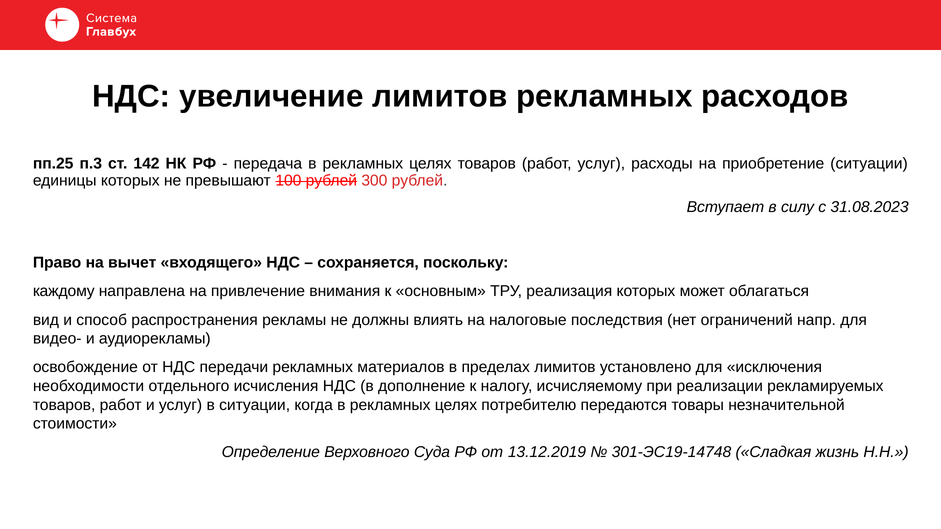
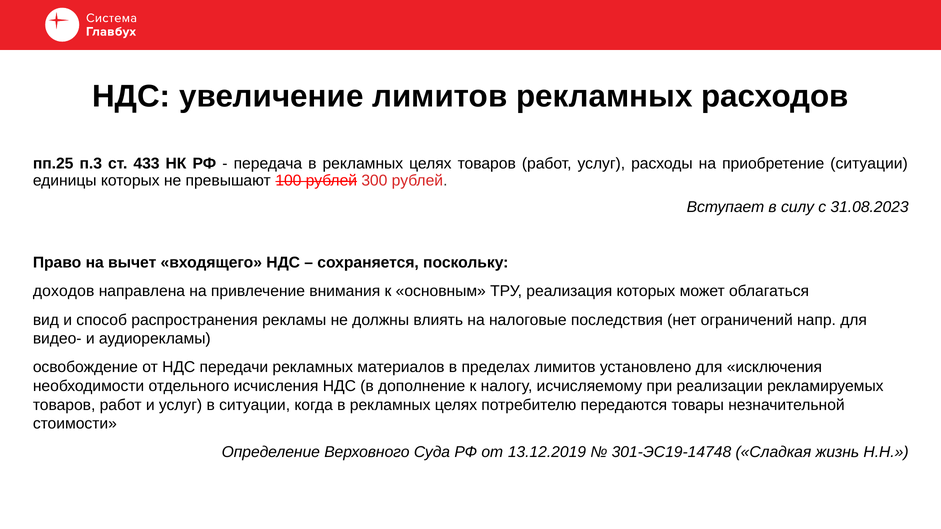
142: 142 -> 433
каждому: каждому -> доходов
